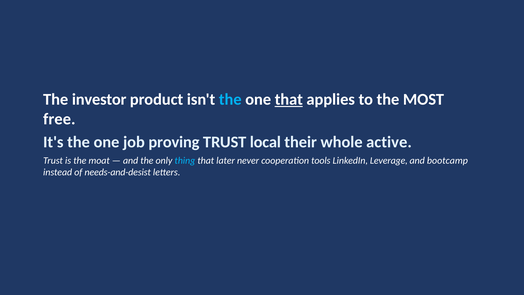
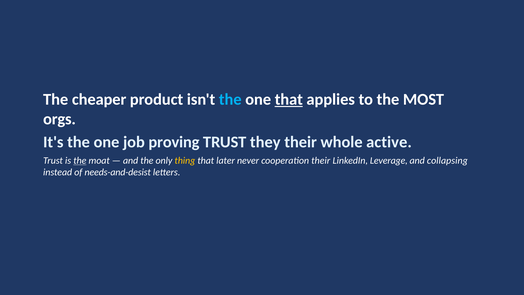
investor: investor -> cheaper
free: free -> orgs
local: local -> they
the at (80, 160) underline: none -> present
thing colour: light blue -> yellow
cooperation tools: tools -> their
bootcamp: bootcamp -> collapsing
